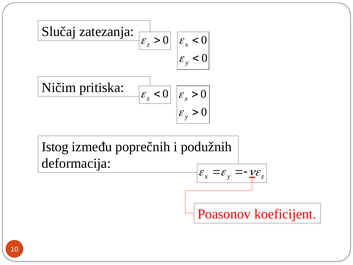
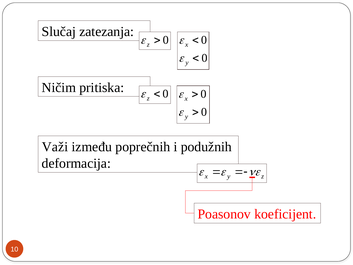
Istog: Istog -> Važi
